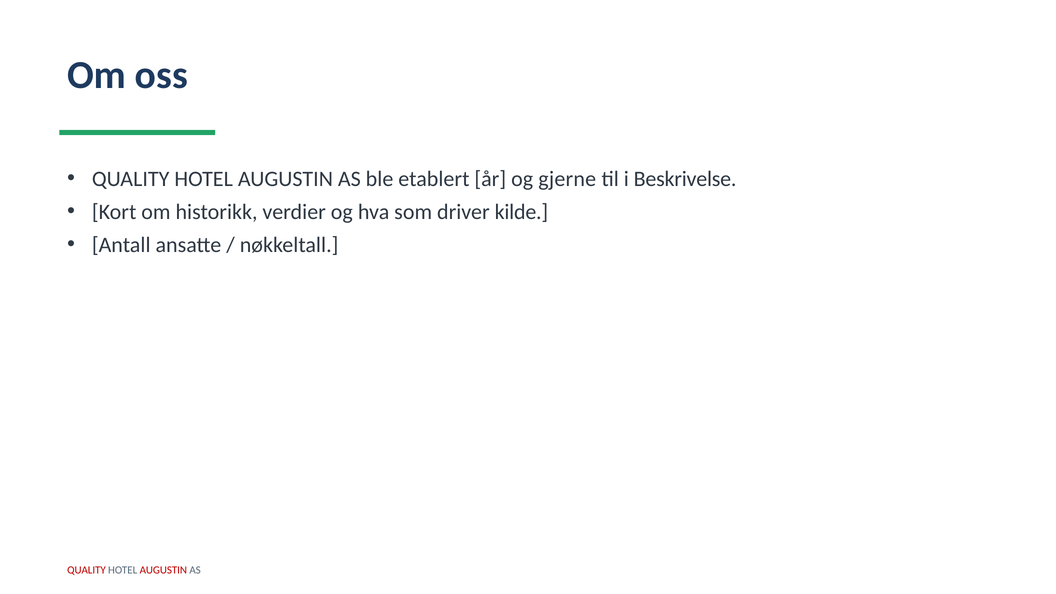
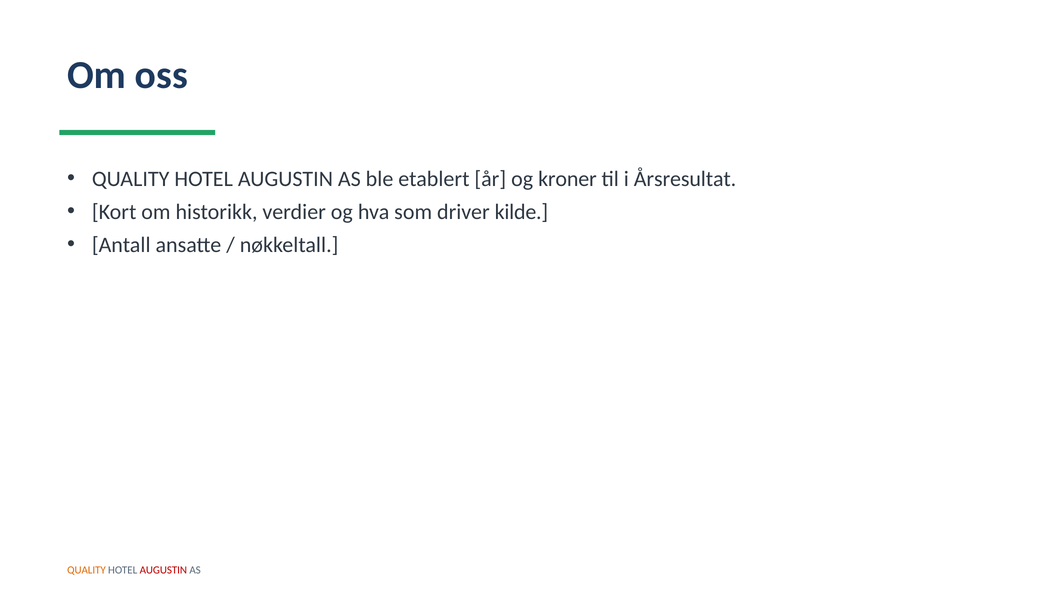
gjerne: gjerne -> kroner
Beskrivelse: Beskrivelse -> Årsresultat
QUALITY at (86, 570) colour: red -> orange
